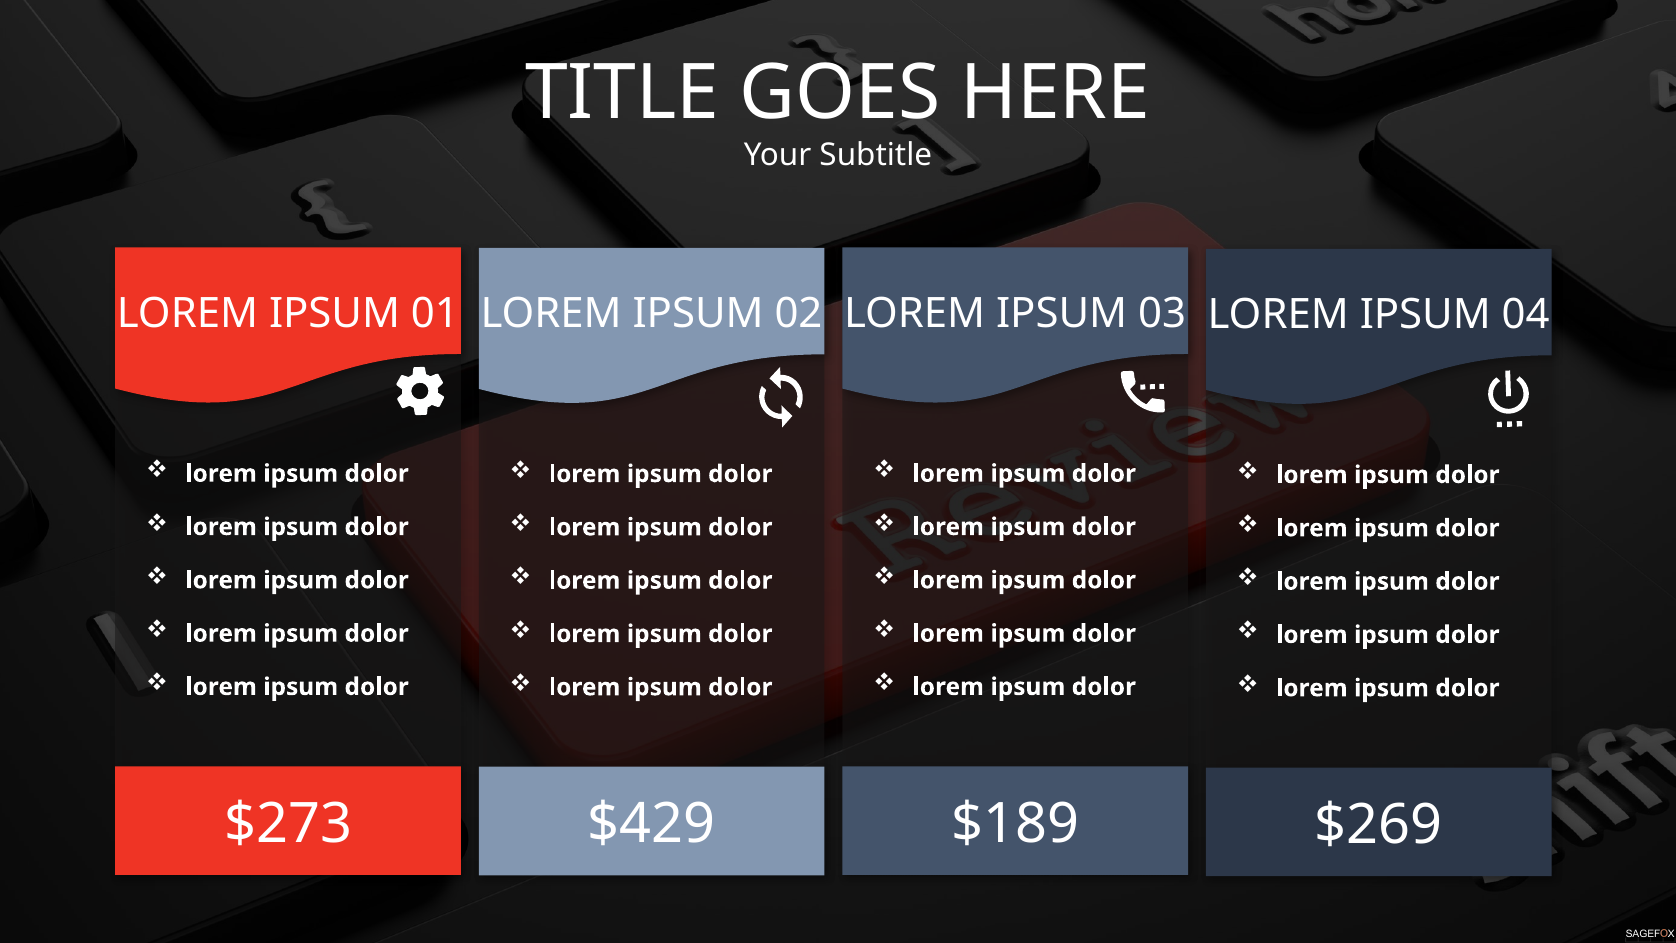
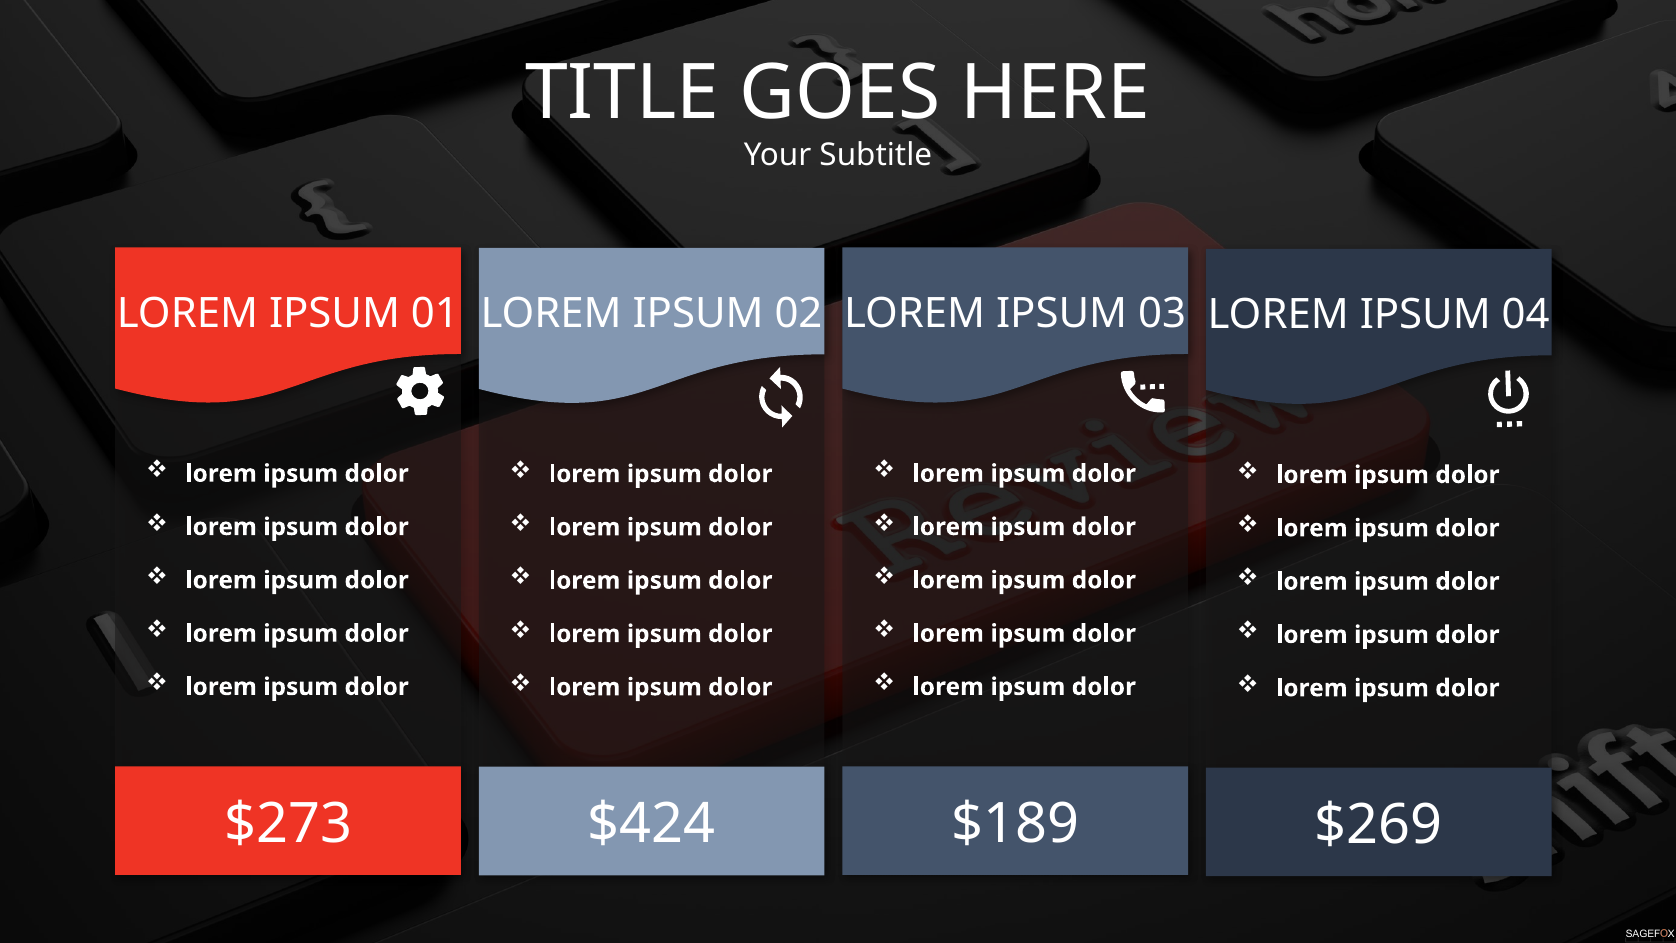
$429: $429 -> $424
